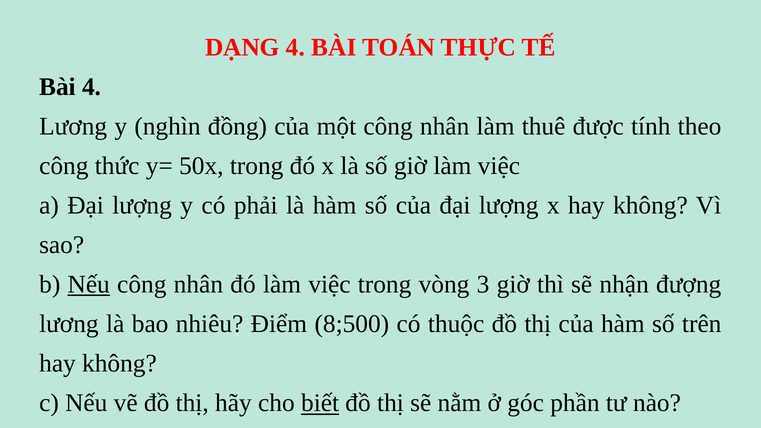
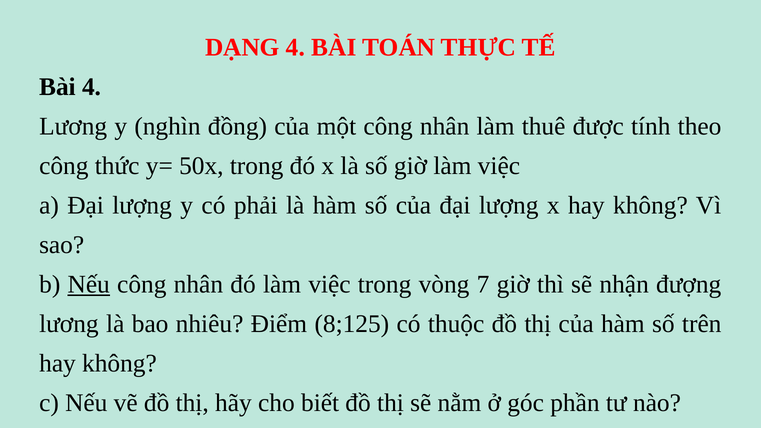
3: 3 -> 7
8;500: 8;500 -> 8;125
biết underline: present -> none
